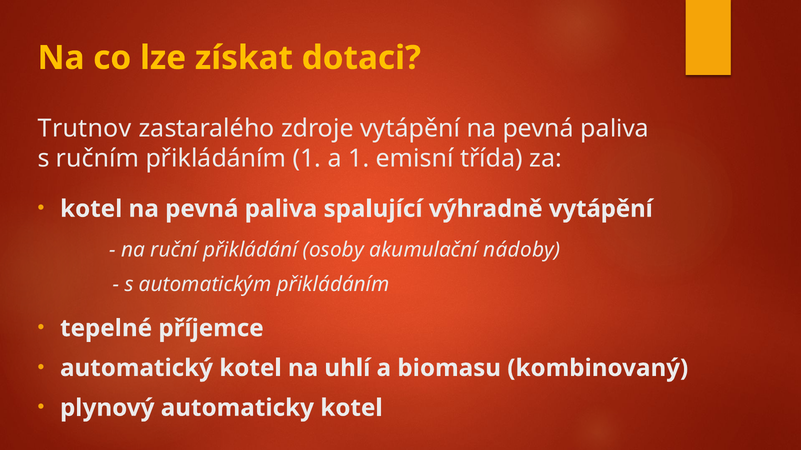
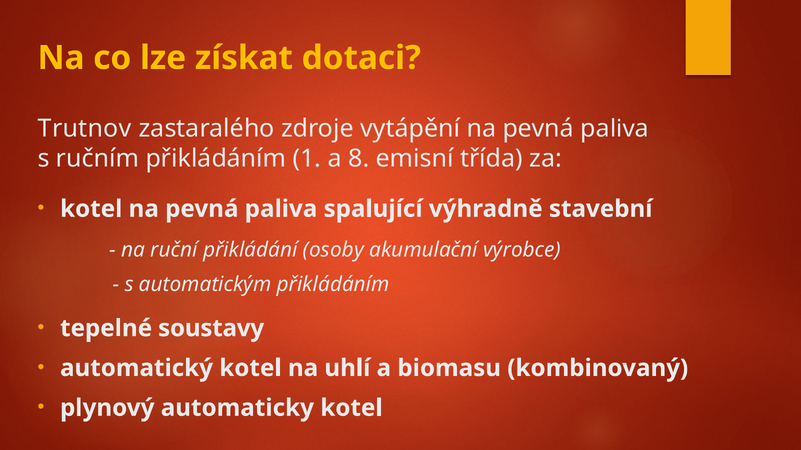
a 1: 1 -> 8
výhradně vytápění: vytápění -> stavební
nádoby: nádoby -> výrobce
příjemce: příjemce -> soustavy
